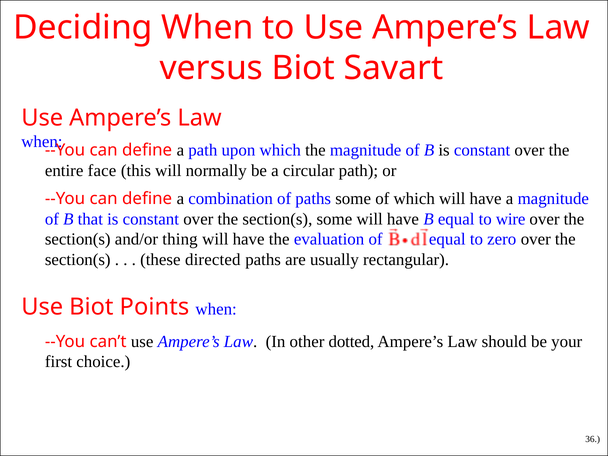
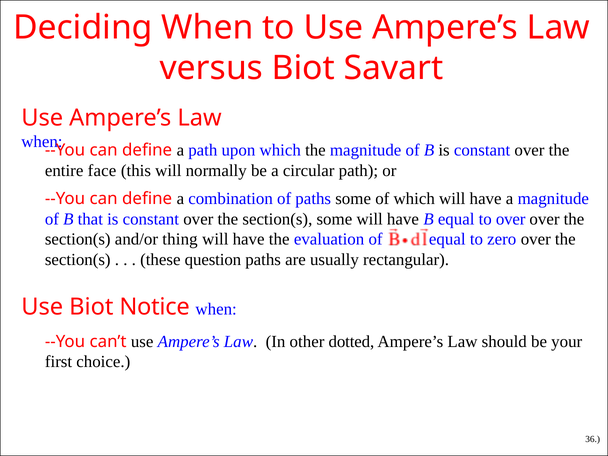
to wire: wire -> over
directed: directed -> question
Points: Points -> Notice
